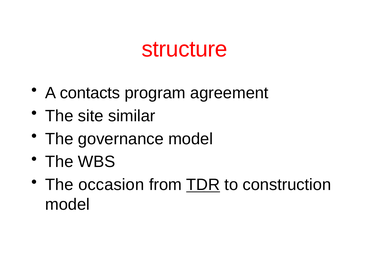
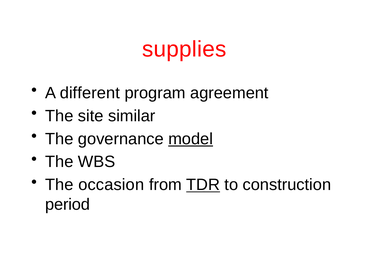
structure: structure -> supplies
contacts: contacts -> different
model at (191, 139) underline: none -> present
model at (68, 204): model -> period
